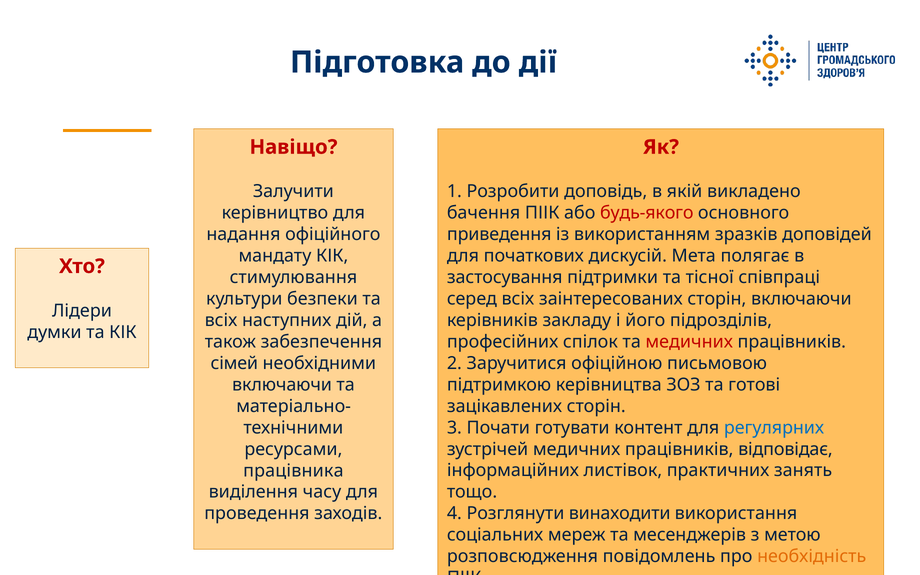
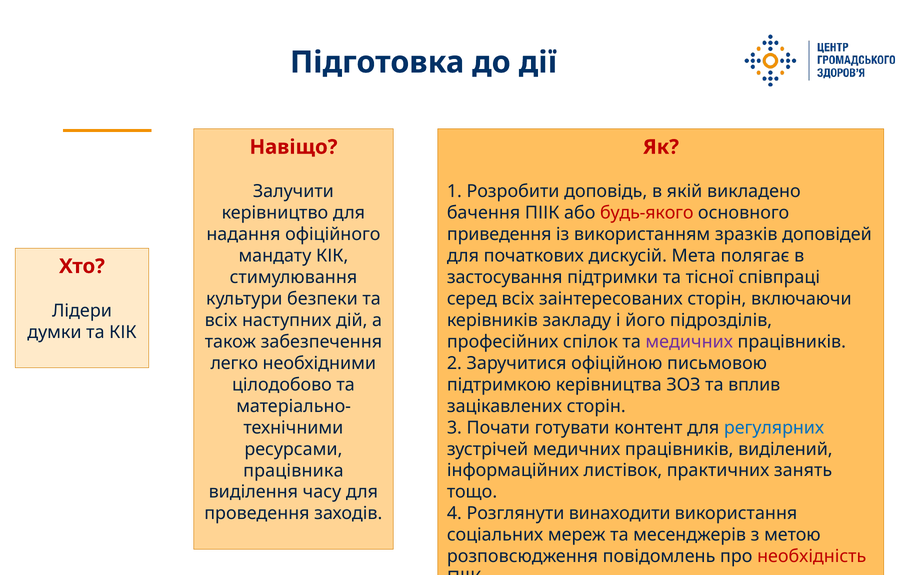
медичних at (689, 342) colour: red -> purple
сімей: сімей -> легко
включаючи at (282, 385): включаючи -> цілодобово
готові: готові -> вплив
відповідає: відповідає -> виділений
необхідність colour: orange -> red
